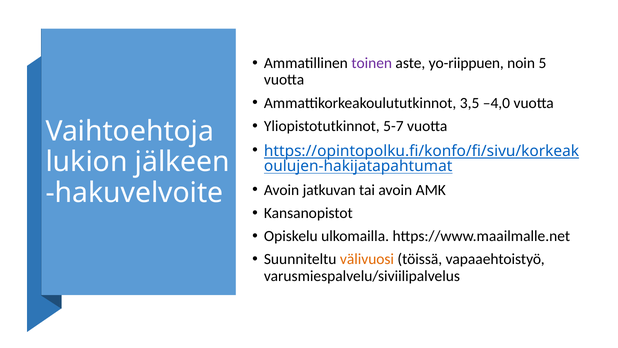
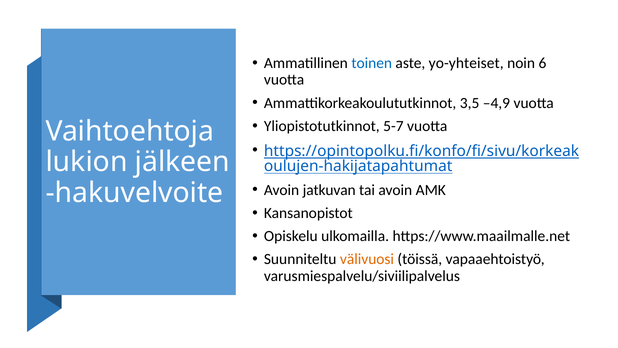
toinen colour: purple -> blue
yo-riippuen: yo-riippuen -> yo-yhteiset
5: 5 -> 6
–4,0: –4,0 -> –4,9
